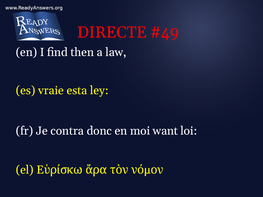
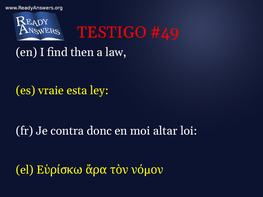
DIRECTE: DIRECTE -> TESTIGO
want: want -> altar
